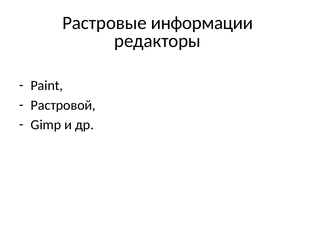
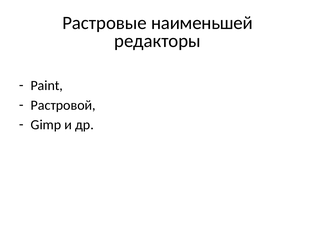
информации: информации -> наименьшей
